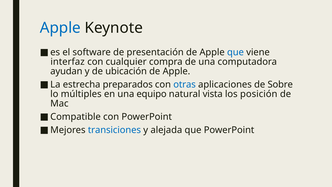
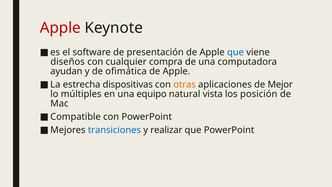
Apple at (60, 28) colour: blue -> red
interfaz: interfaz -> diseños
ubicación: ubicación -> ofimática
preparados: preparados -> dispositivas
otras colour: blue -> orange
Sobre: Sobre -> Mejor
alejada: alejada -> realizar
